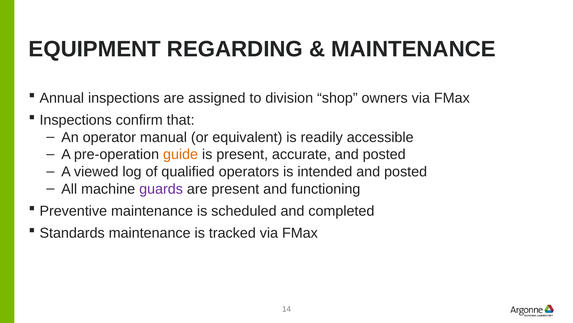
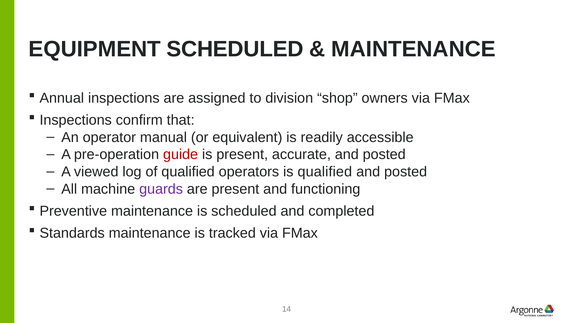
EQUIPMENT REGARDING: REGARDING -> SCHEDULED
guide colour: orange -> red
is intended: intended -> qualified
